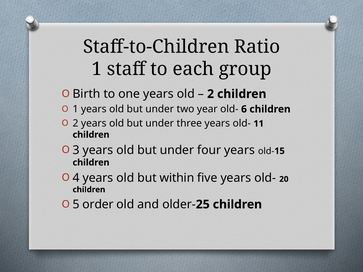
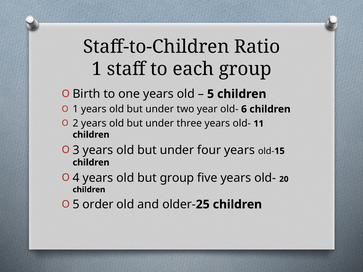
2 at (211, 94): 2 -> 5
but within: within -> group
